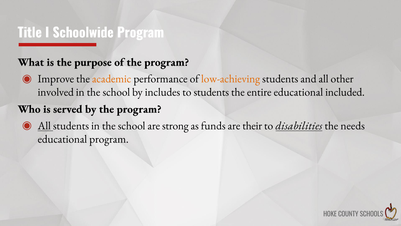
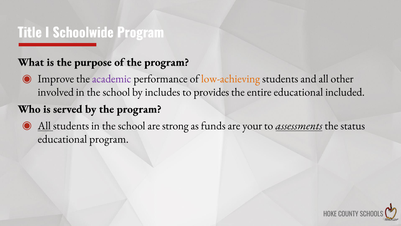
academic colour: orange -> purple
to students: students -> provides
their: their -> your
disabilities: disabilities -> assessments
needs: needs -> status
